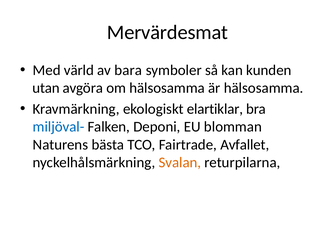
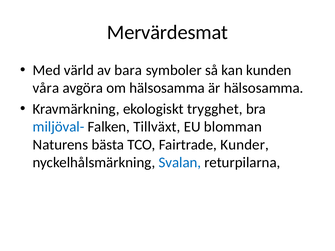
utan: utan -> våra
elartiklar: elartiklar -> trygghet
Deponi: Deponi -> Tillväxt
Avfallet: Avfallet -> Kunder
Svalan colour: orange -> blue
